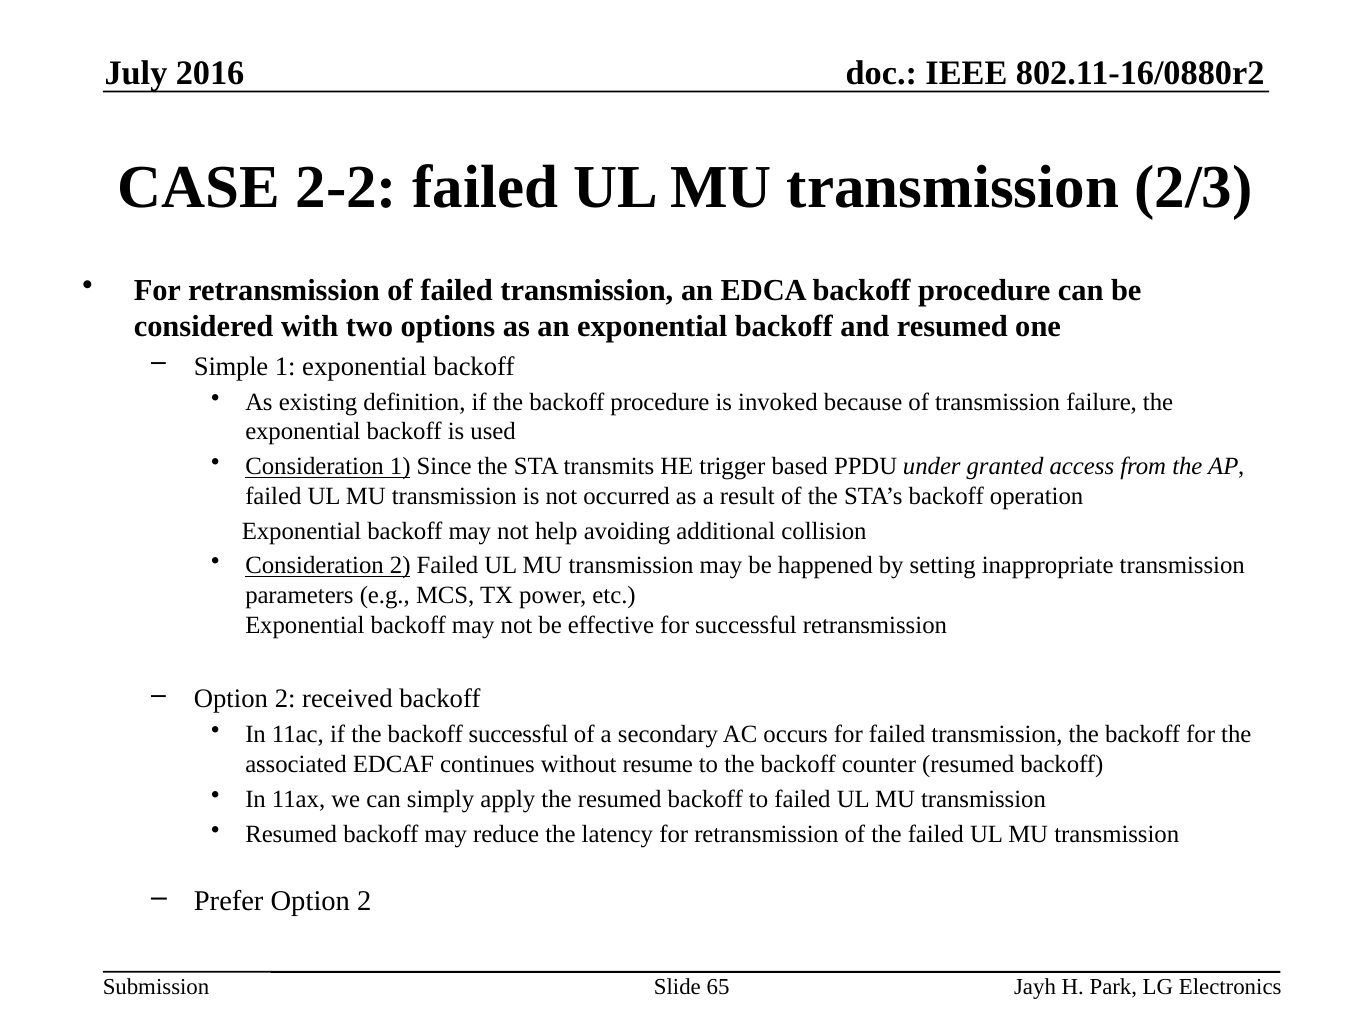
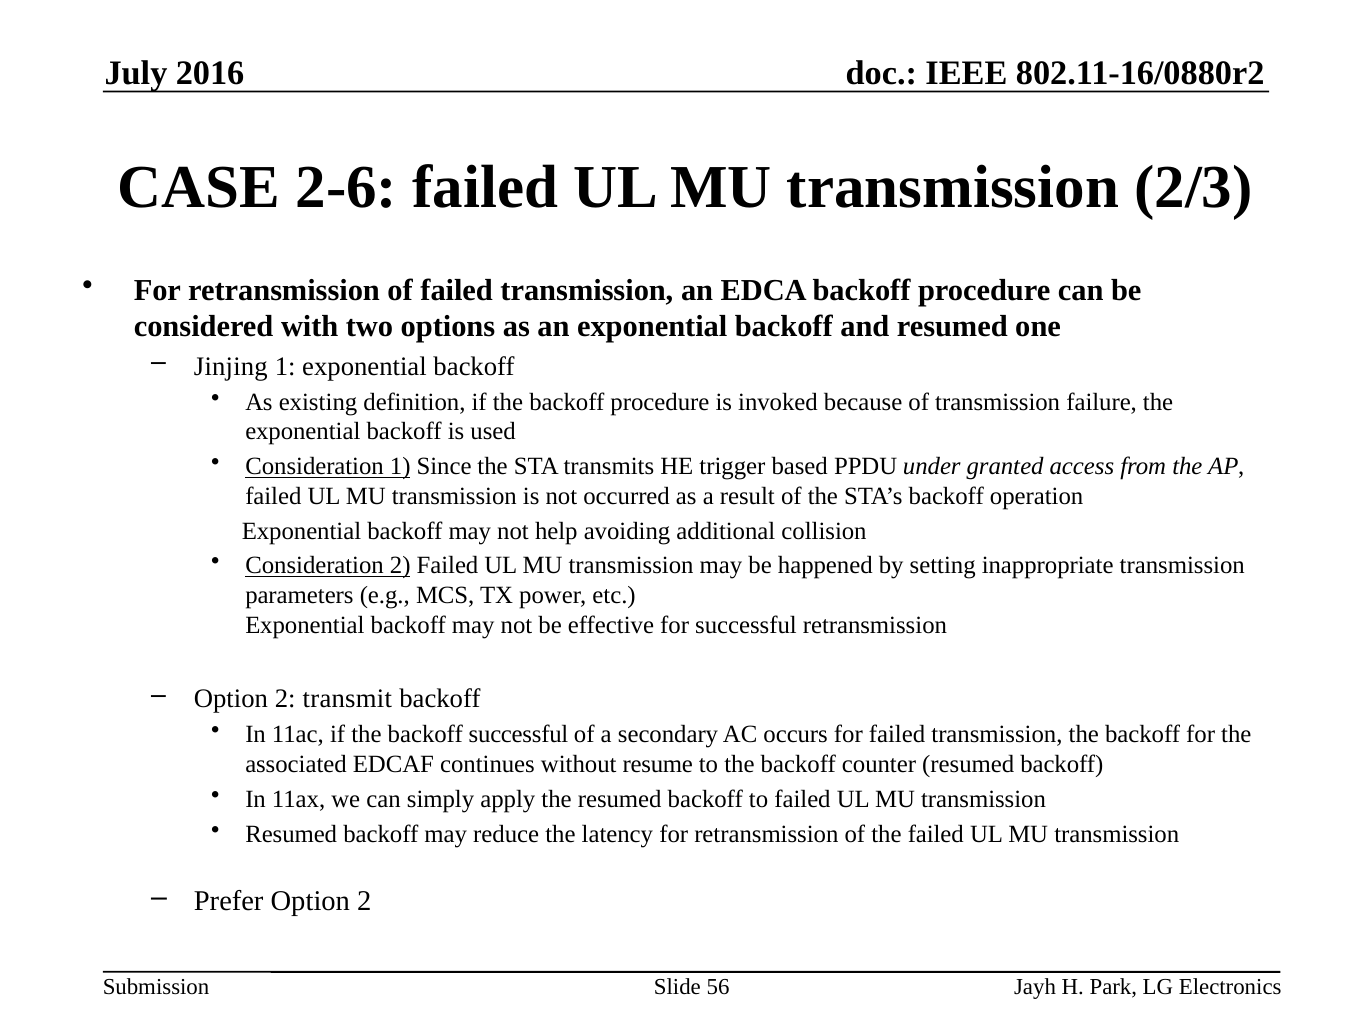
2-2: 2-2 -> 2-6
Simple: Simple -> Jinjing
received: received -> transmit
65: 65 -> 56
